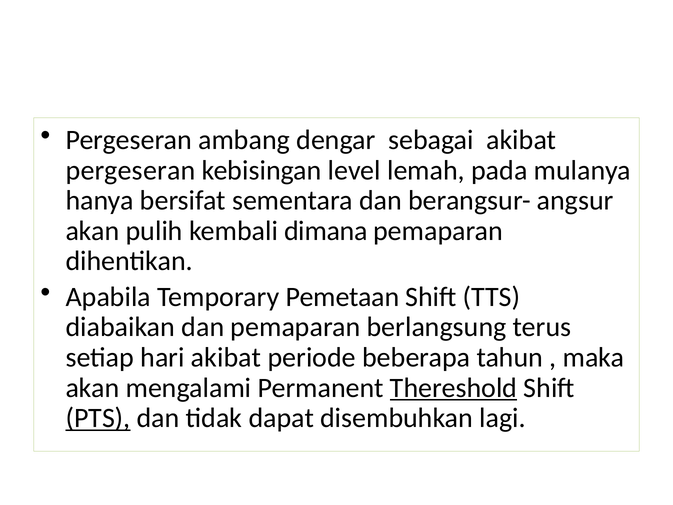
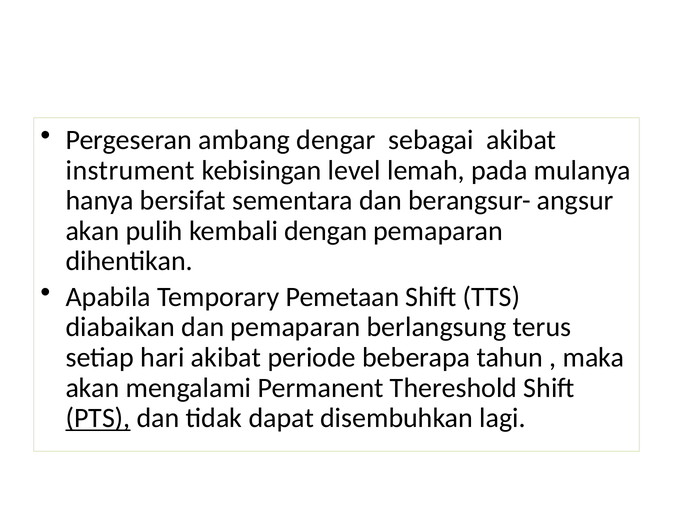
pergeseran at (130, 170): pergeseran -> instrument
dimana: dimana -> dengan
Thereshold underline: present -> none
